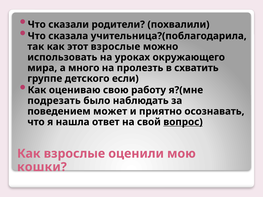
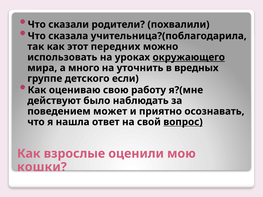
этот взрослые: взрослые -> передних
окружающего underline: none -> present
пролезть: пролезть -> уточнить
схватить: схватить -> вредных
подрезать: подрезать -> действуют
